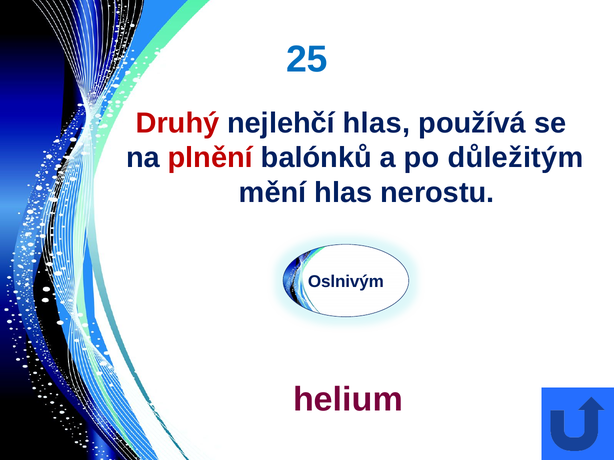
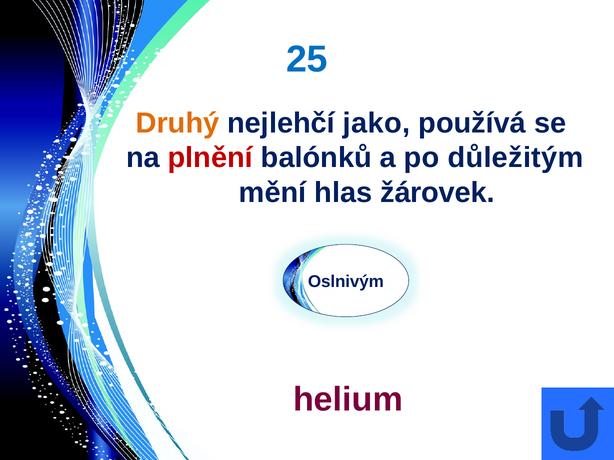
Druhý colour: red -> orange
nejlehčí hlas: hlas -> jako
nerostu: nerostu -> žárovek
